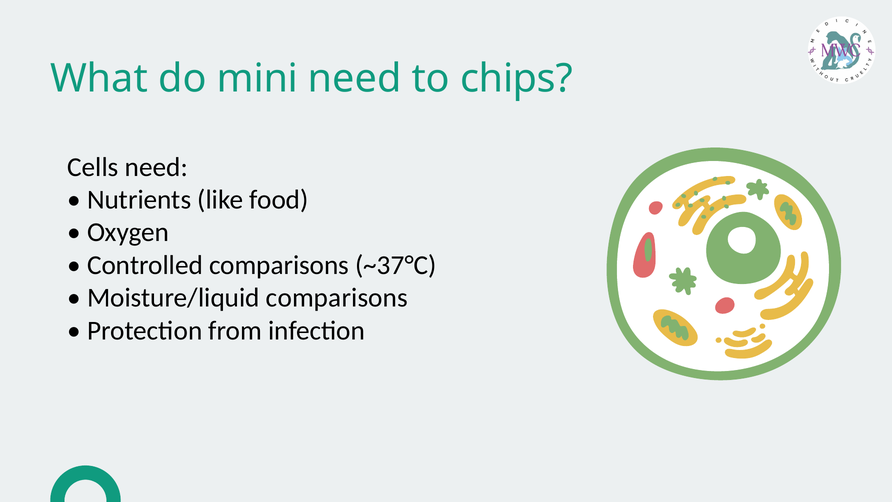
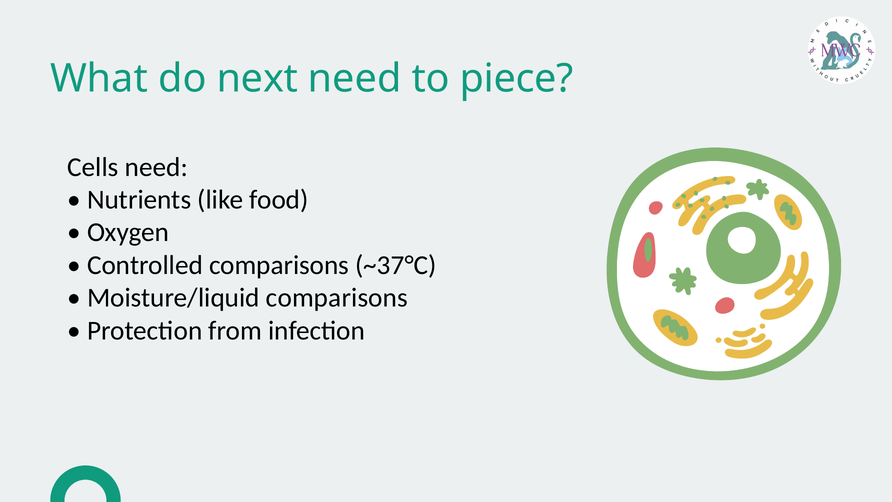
mini: mini -> next
chips: chips -> piece
